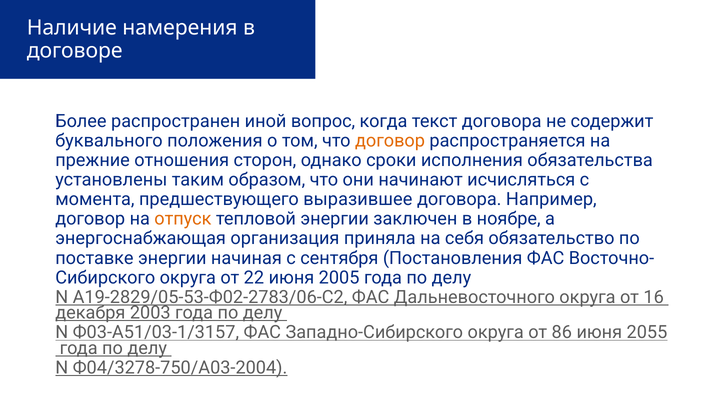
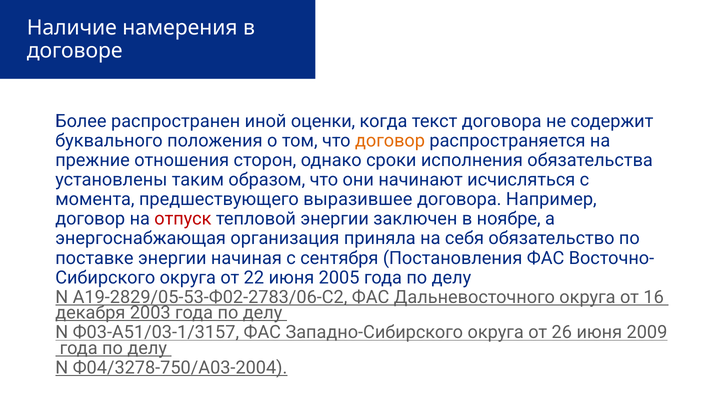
вопрос: вопрос -> оценки
отпуск colour: orange -> red
86: 86 -> 26
2055: 2055 -> 2009
